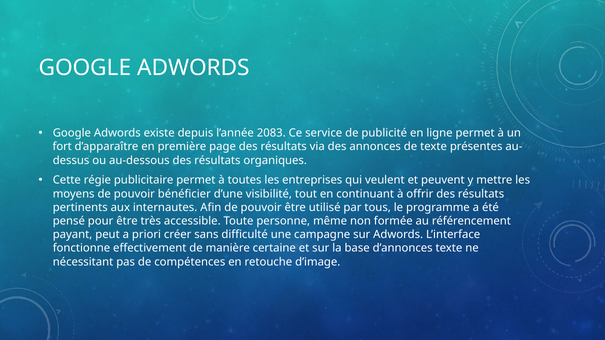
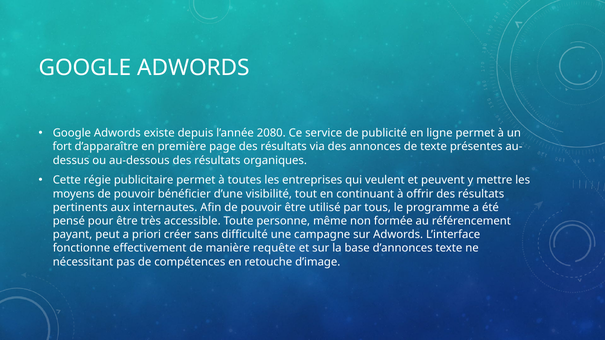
2083: 2083 -> 2080
certaine: certaine -> requête
